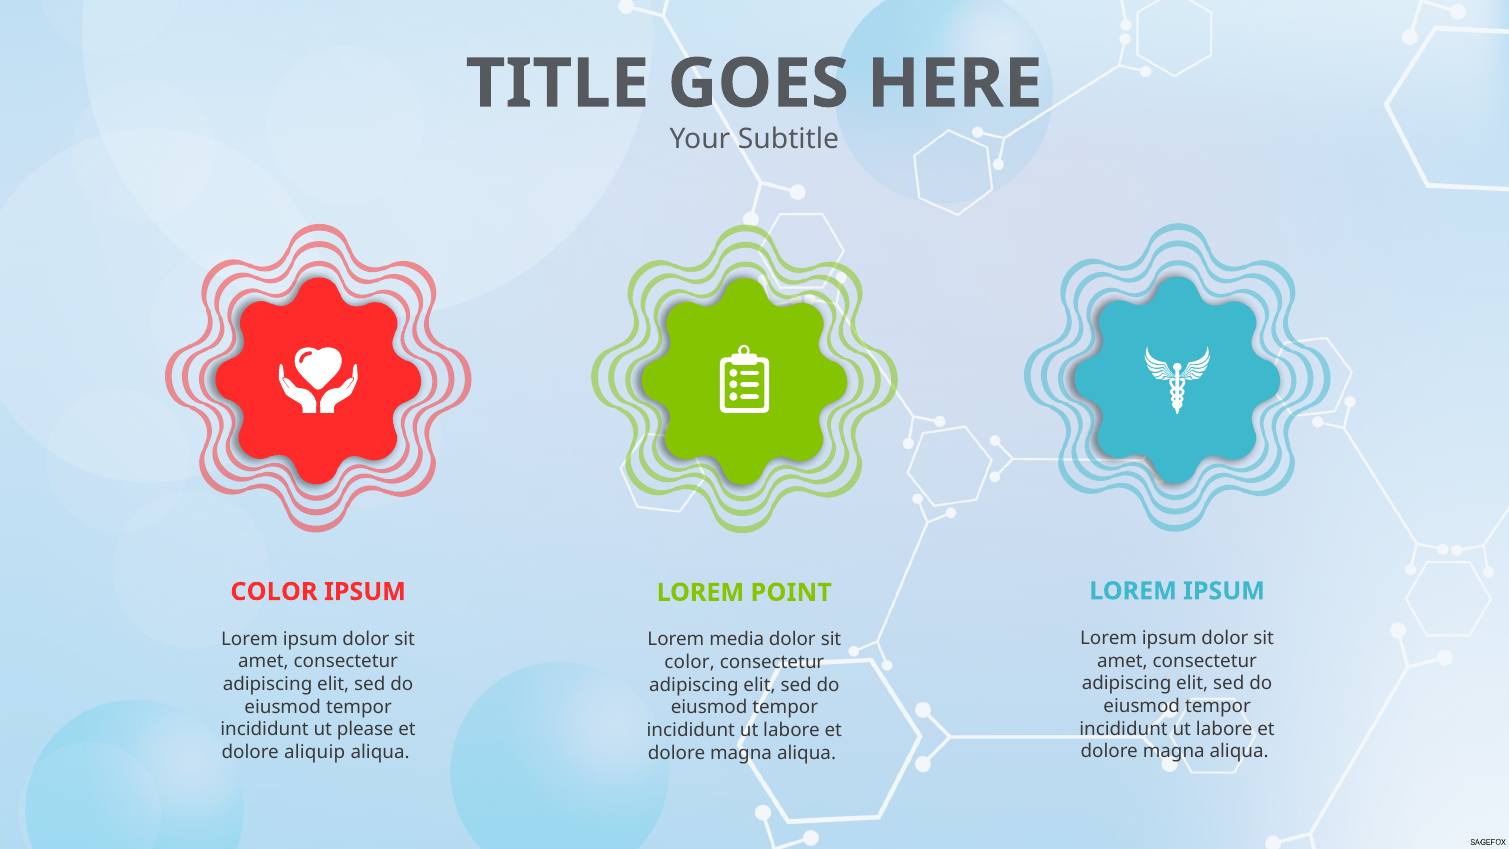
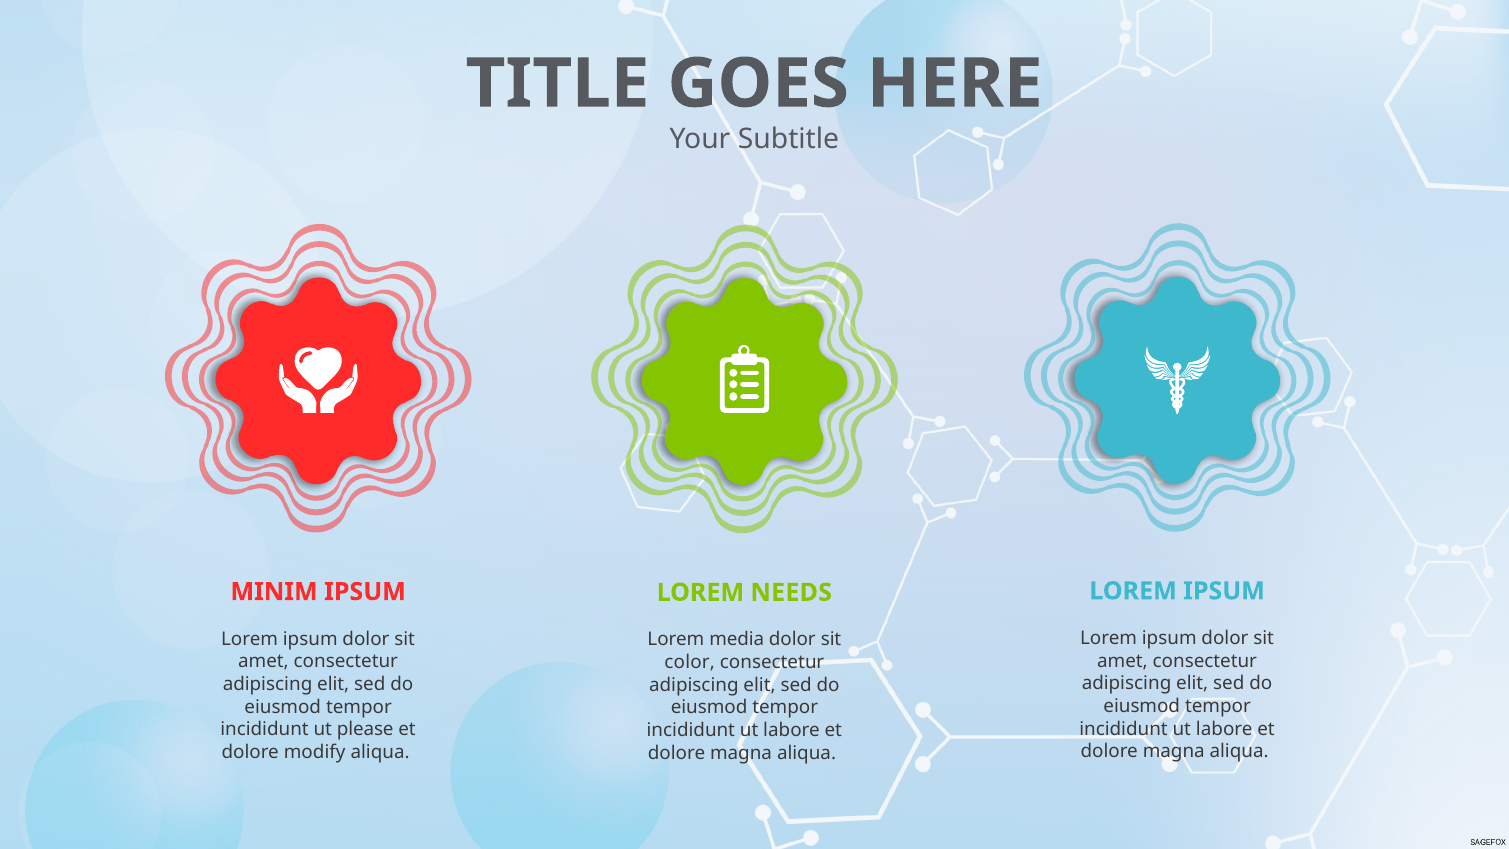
COLOR at (274, 592): COLOR -> MINIM
POINT: POINT -> NEEDS
aliquip: aliquip -> modify
